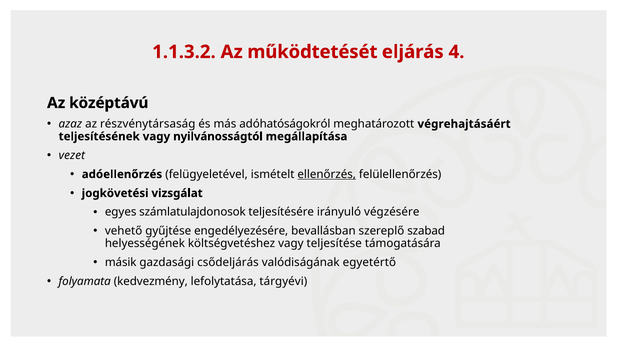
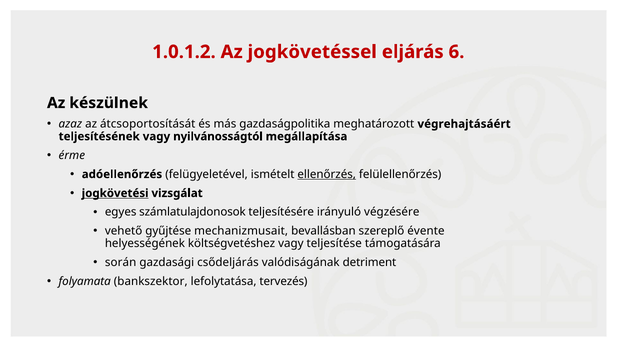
1.1.3.2: 1.1.3.2 -> 1.0.1.2
működtetését: működtetését -> jogkövetéssel
4: 4 -> 6
középtávú: középtávú -> készülnek
részvénytársaság: részvénytársaság -> átcsoportosítását
adóhatóságokról: adóhatóságokról -> gazdaságpolitika
vezet: vezet -> érme
jogkövetési underline: none -> present
engedélyezésére: engedélyezésére -> mechanizmusait
szabad: szabad -> évente
másik: másik -> során
egyetértő: egyetértő -> detriment
kedvezmény: kedvezmény -> bankszektor
tárgyévi: tárgyévi -> tervezés
